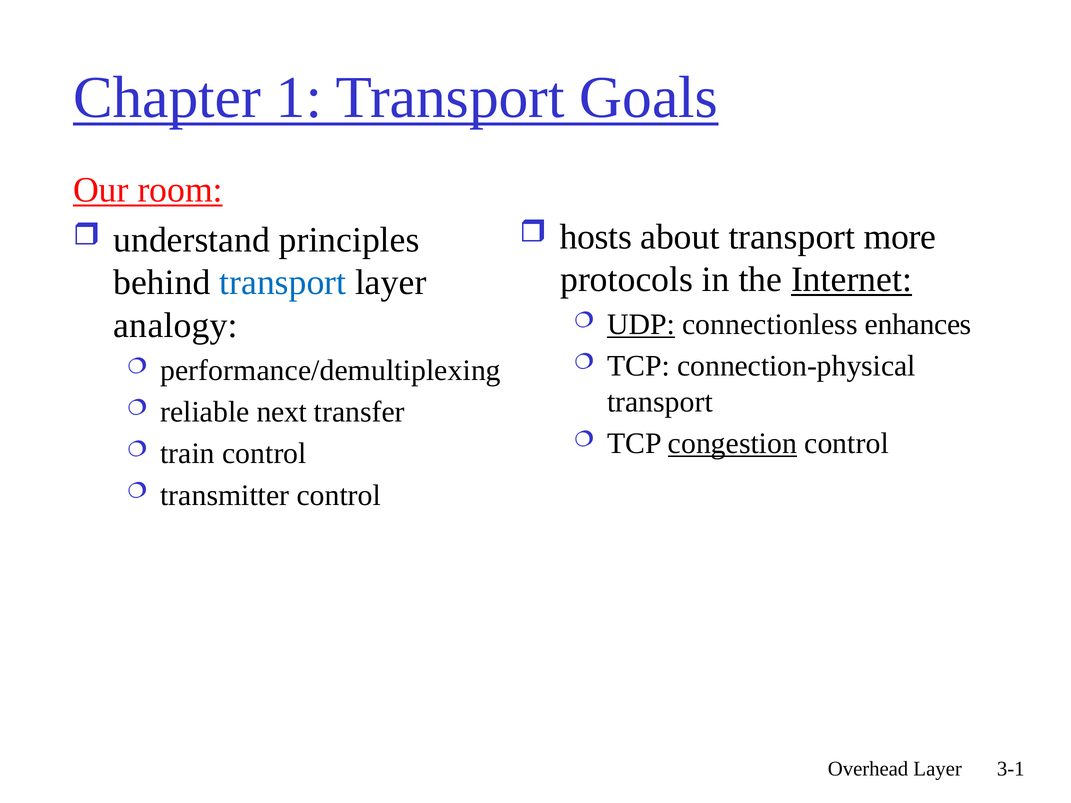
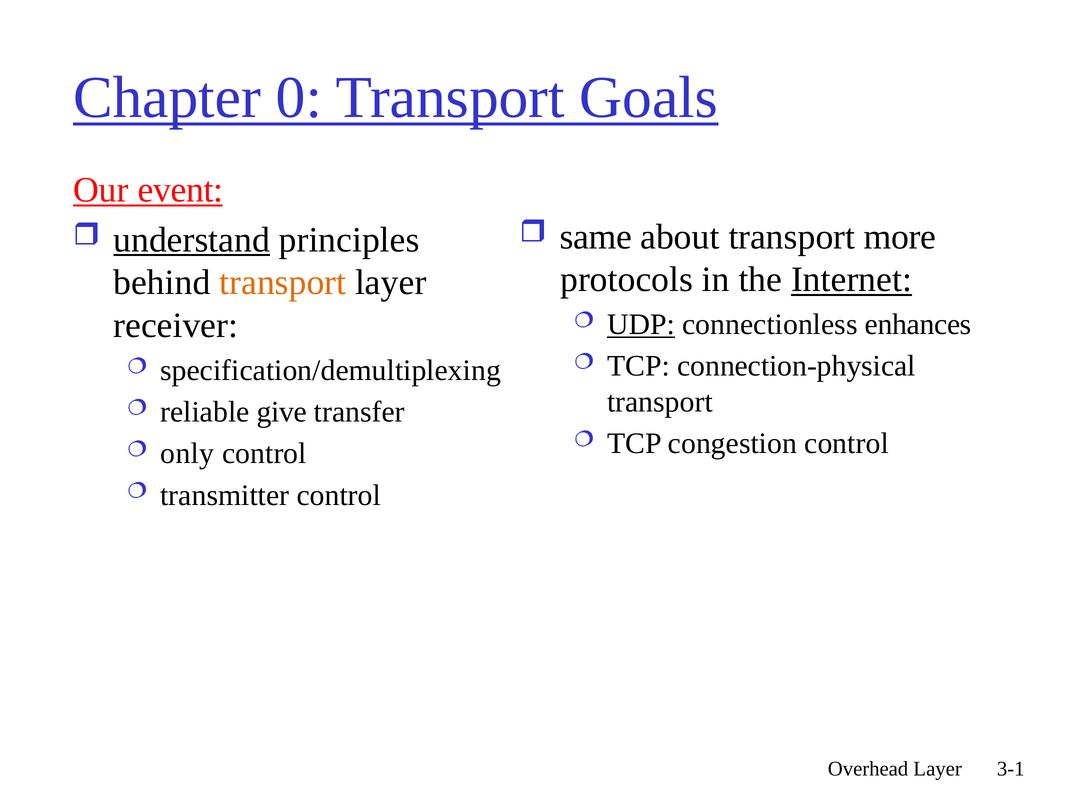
1: 1 -> 0
room: room -> event
hosts: hosts -> same
understand underline: none -> present
transport at (283, 283) colour: blue -> orange
analogy: analogy -> receiver
performance/demultiplexing: performance/demultiplexing -> specification/demultiplexing
next: next -> give
congestion underline: present -> none
train: train -> only
